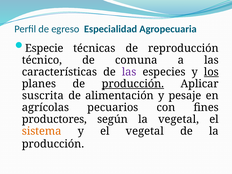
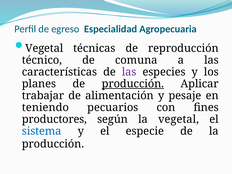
Especie at (44, 48): Especie -> Vegetal
los underline: present -> none
suscrita: suscrita -> trabajar
agrícolas: agrícolas -> teniendo
sistema colour: orange -> blue
el vegetal: vegetal -> especie
